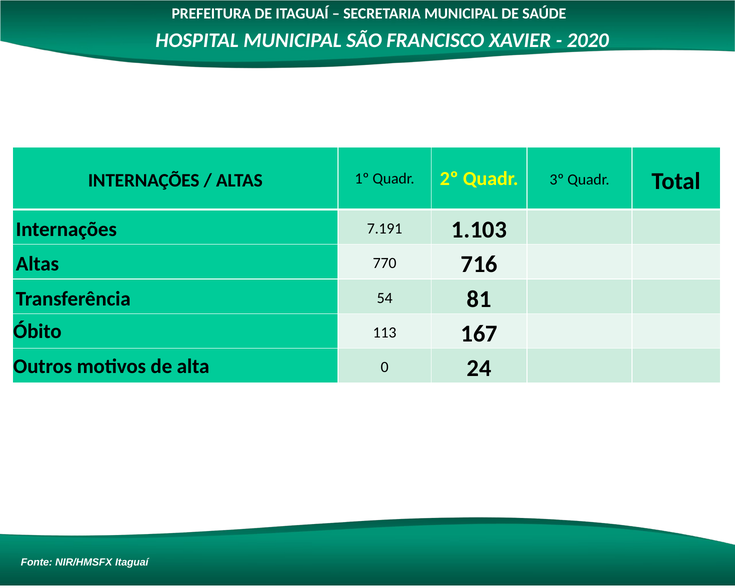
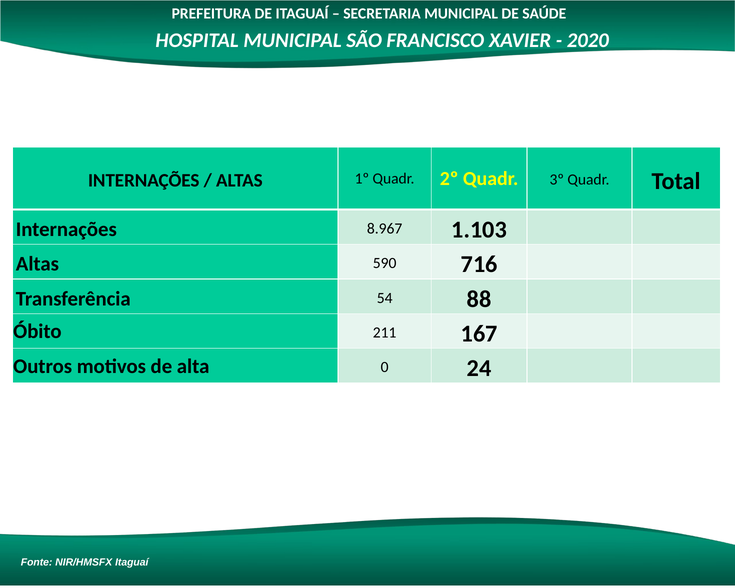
7.191: 7.191 -> 8.967
770: 770 -> 590
81: 81 -> 88
113: 113 -> 211
